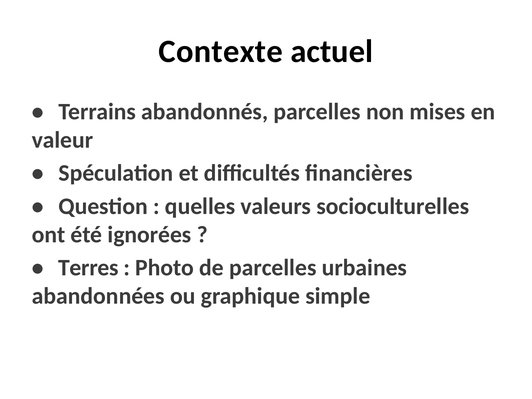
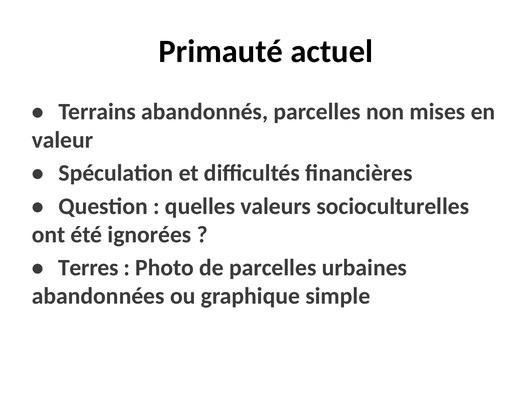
Contexte: Contexte -> Primauté
